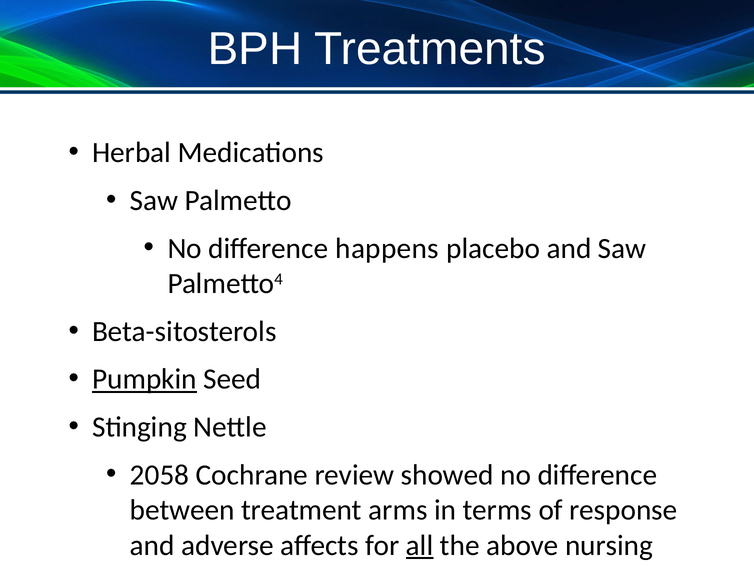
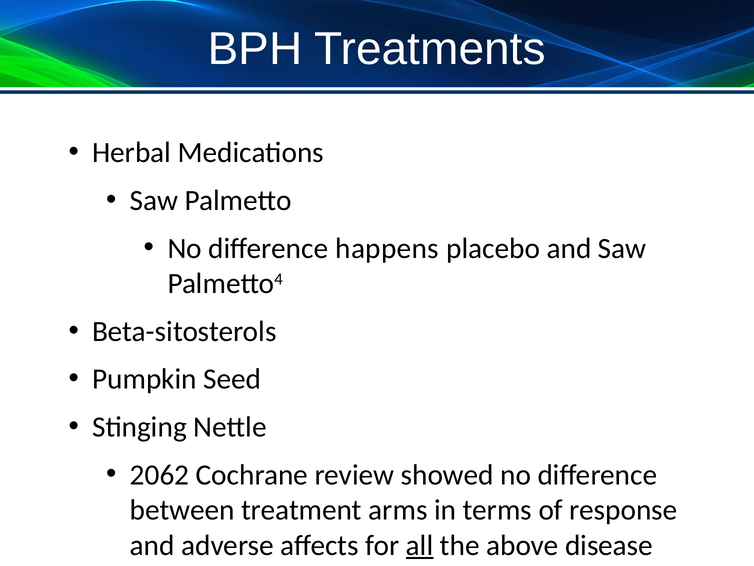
Pumpkin underline: present -> none
2058: 2058 -> 2062
nursing: nursing -> disease
